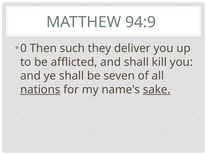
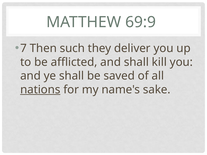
94:9: 94:9 -> 69:9
0: 0 -> 7
seven: seven -> saved
sake underline: present -> none
